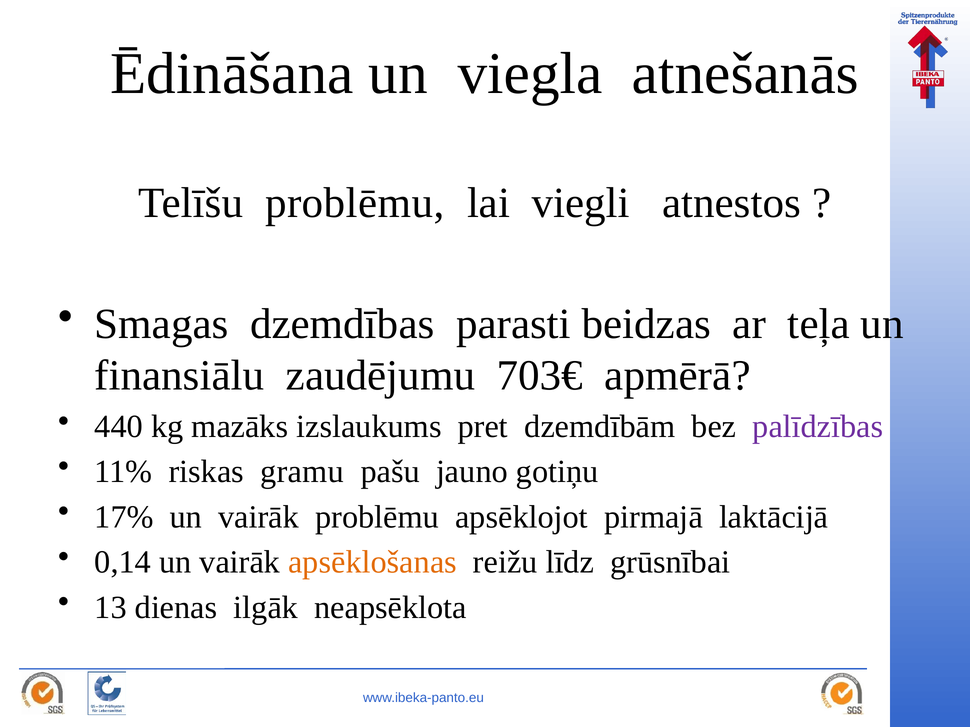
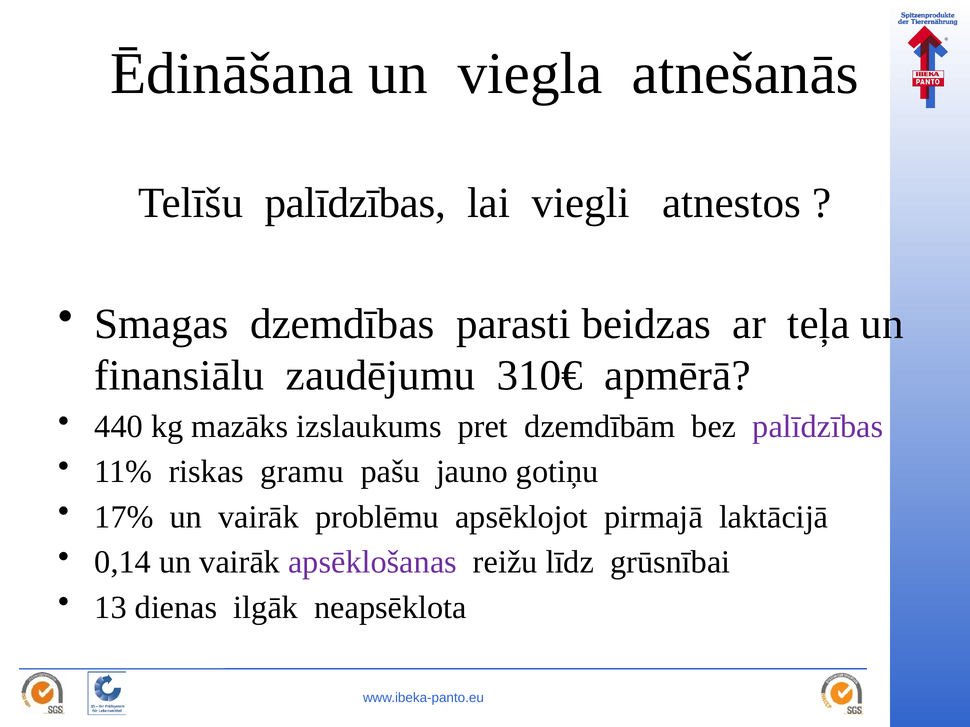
Telīšu problēmu: problēmu -> palīdzības
703€: 703€ -> 310€
apsēklošanas colour: orange -> purple
